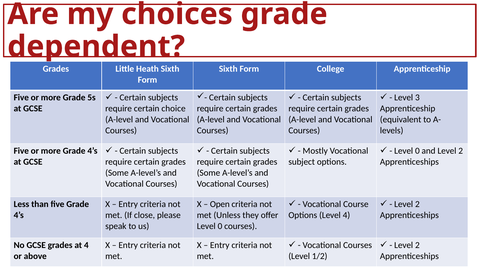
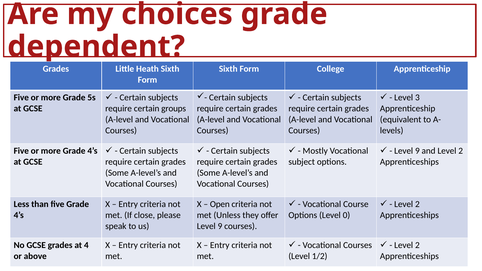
choice: choice -> groups
0 at (417, 151): 0 -> 9
Level 4: 4 -> 0
0 at (220, 226): 0 -> 9
